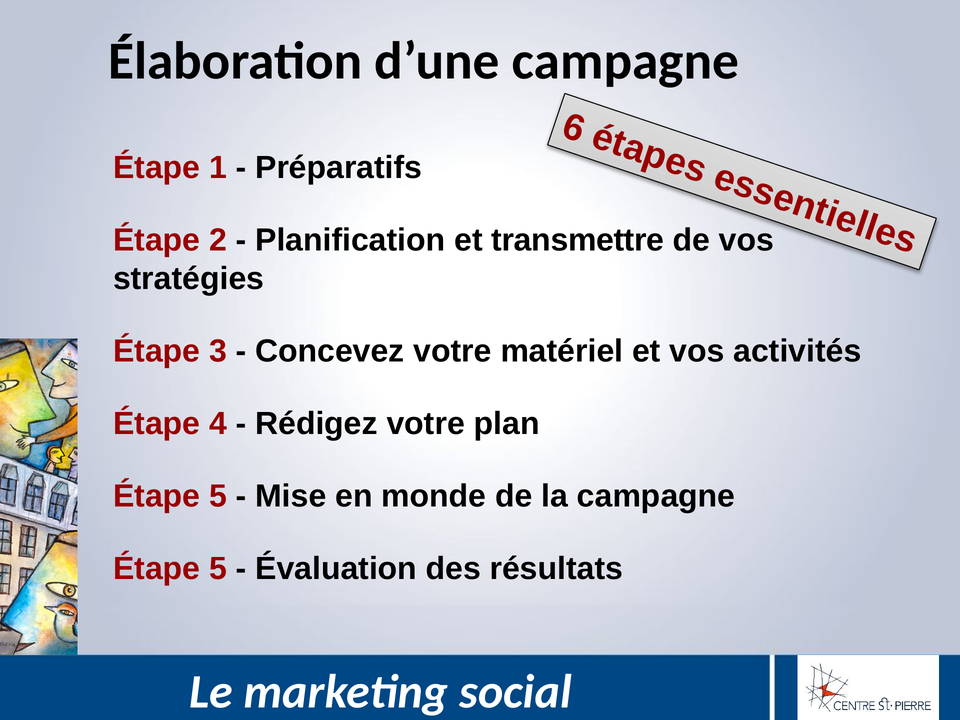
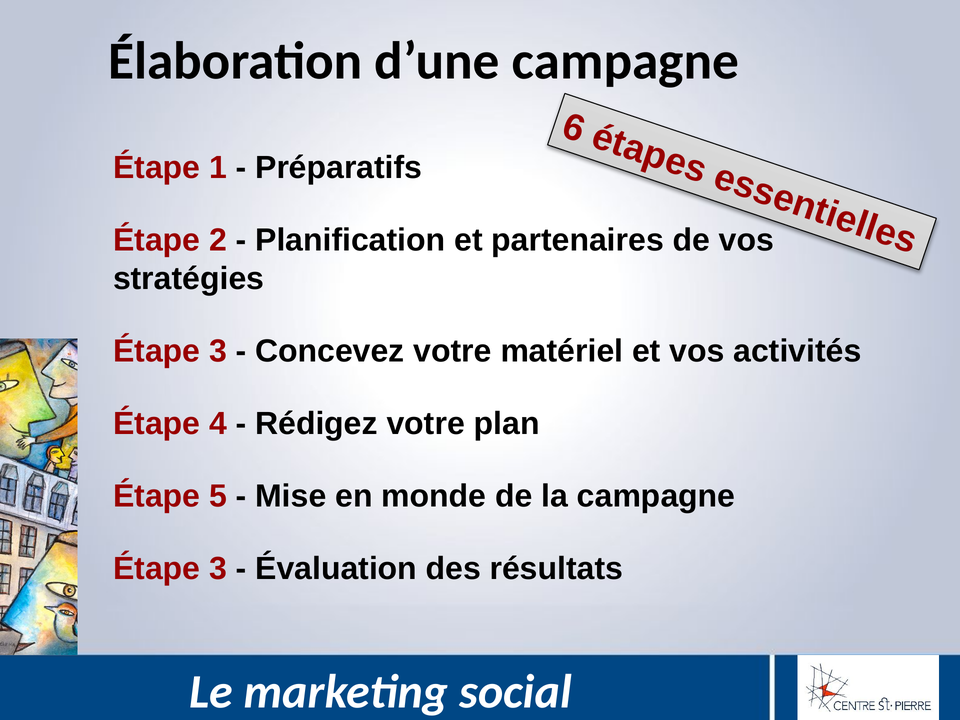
transmettre: transmettre -> partenaires
5 at (218, 569): 5 -> 3
